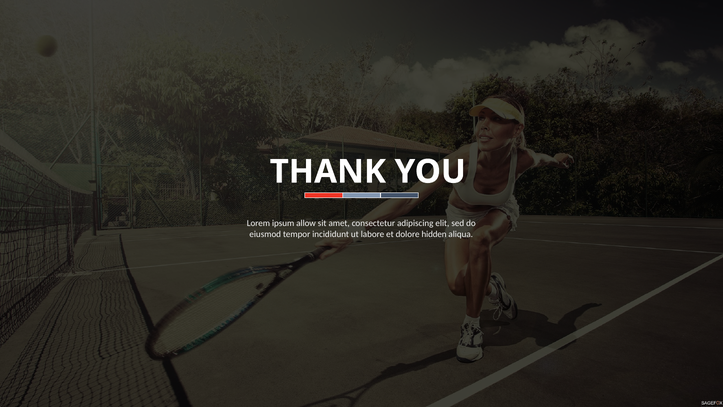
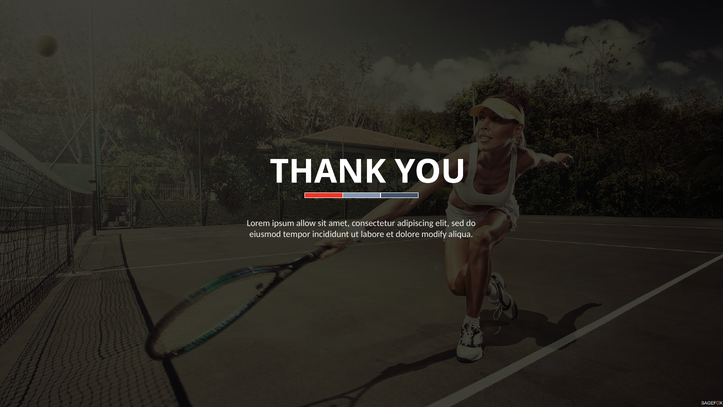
hidden: hidden -> modify
